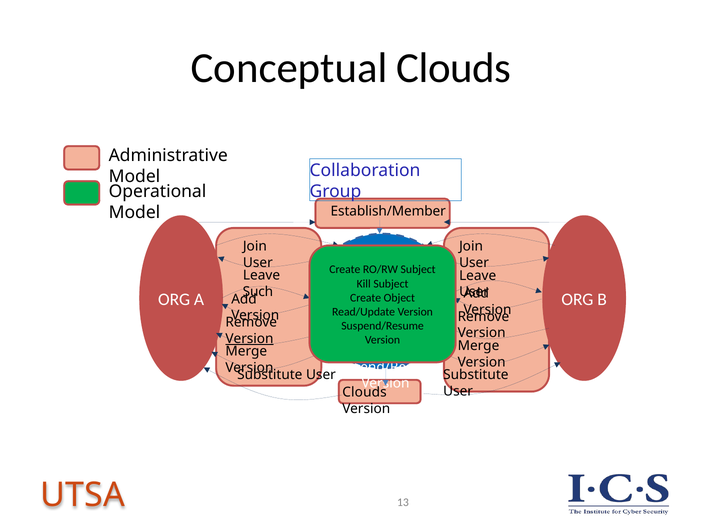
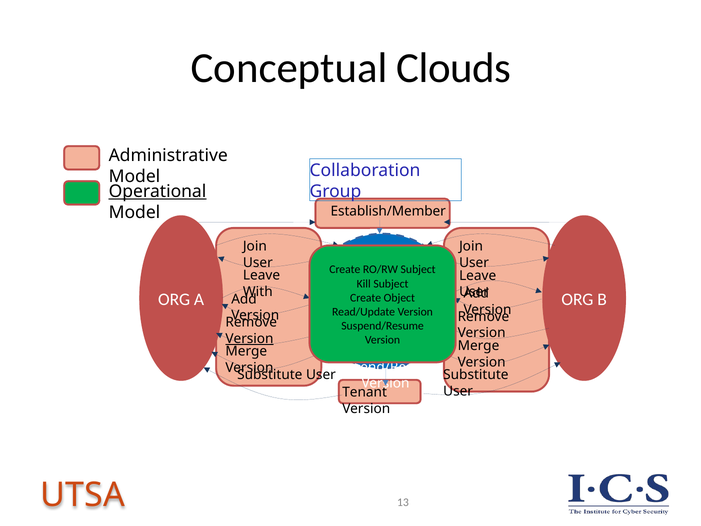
Operational underline: none -> present
Such: Such -> With
Clouds at (365, 392): Clouds -> Tenant
